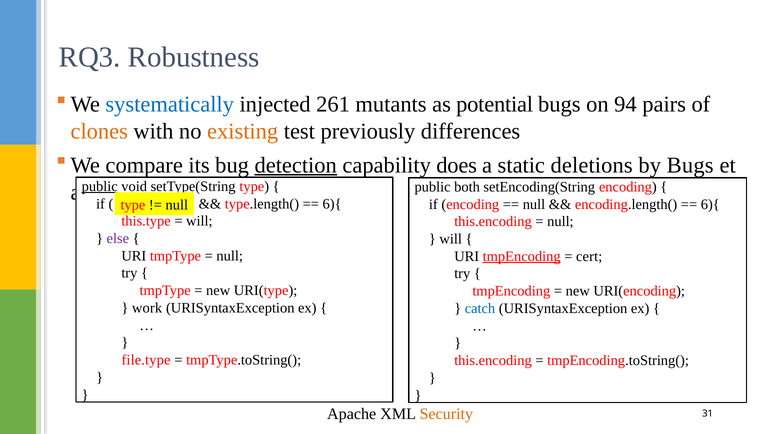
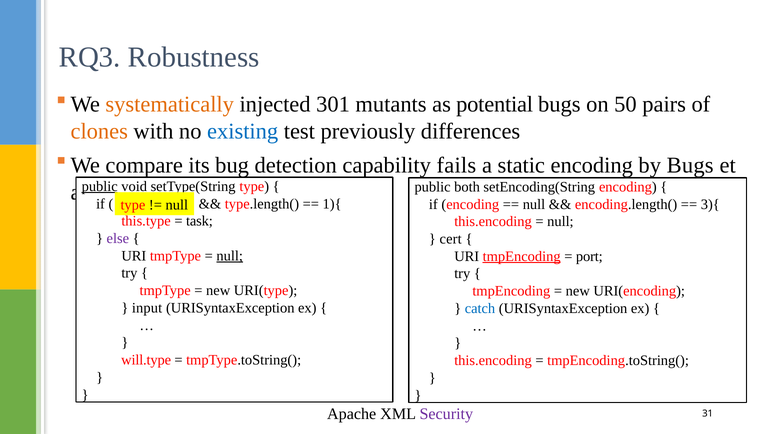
systematically colour: blue -> orange
261: 261 -> 301
94: 94 -> 50
existing colour: orange -> blue
detection underline: present -> none
does: does -> fails
static deletions: deletions -> encoding
6){ at (332, 204): 6){ -> 1){
6){ at (710, 204): 6){ -> 3){
will at (199, 221): will -> task
will at (451, 239): will -> cert
null at (230, 256) underline: none -> present
cert: cert -> port
work: work -> input
file.type: file.type -> will.type
Security colour: orange -> purple
